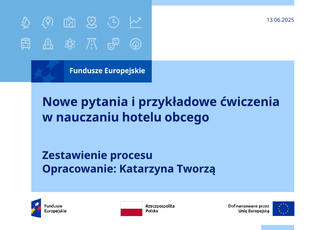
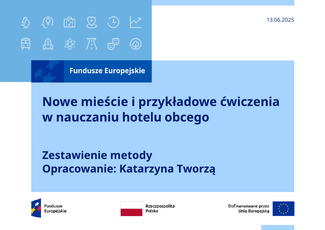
pytania: pytania -> mieście
procesu: procesu -> metody
